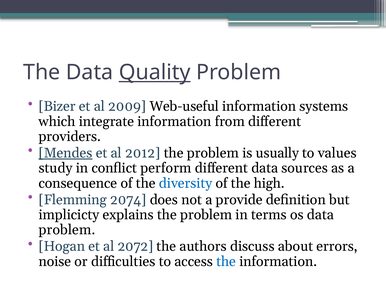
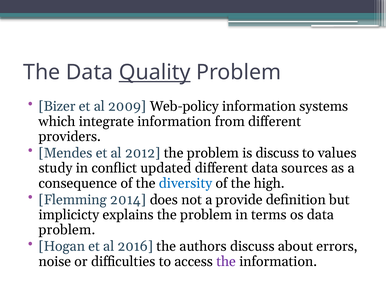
Web-useful: Web-useful -> Web-policy
Mendes underline: present -> none
is usually: usually -> discuss
perform: perform -> updated
2074: 2074 -> 2014
2072: 2072 -> 2016
the at (226, 261) colour: blue -> purple
